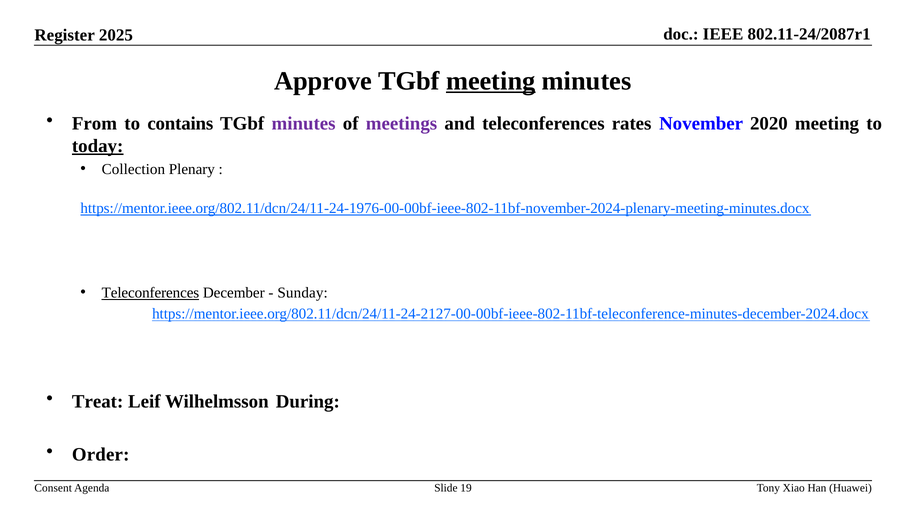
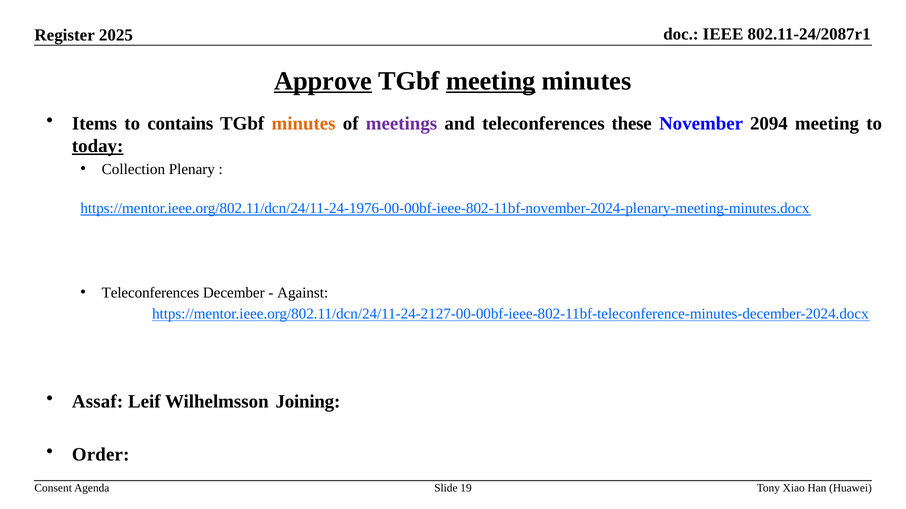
Approve underline: none -> present
From: From -> Items
minutes at (304, 124) colour: purple -> orange
rates: rates -> these
2020: 2020 -> 2094
Teleconferences at (150, 293) underline: present -> none
Sunday: Sunday -> Against
Treat: Treat -> Assaf
During: During -> Joining
